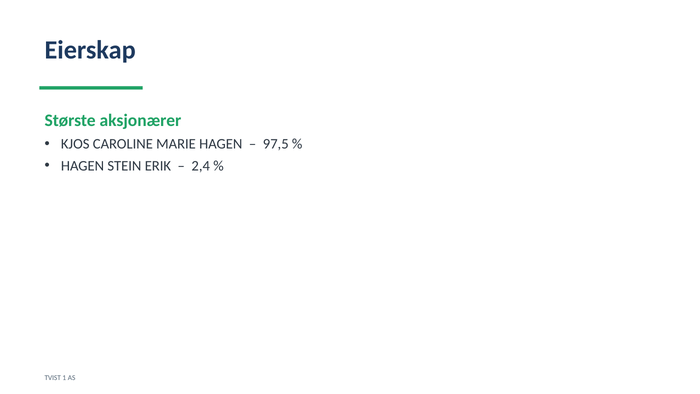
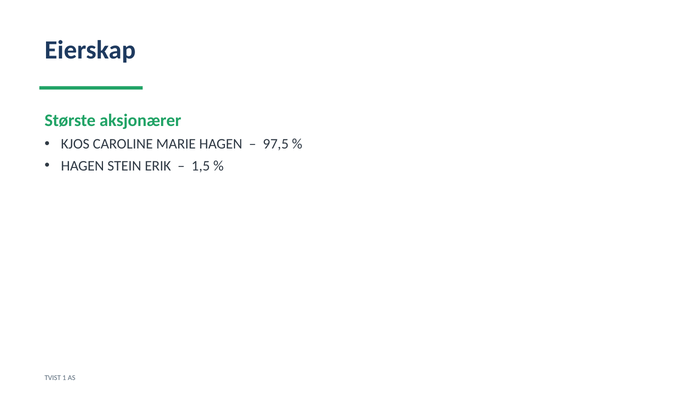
2,4: 2,4 -> 1,5
